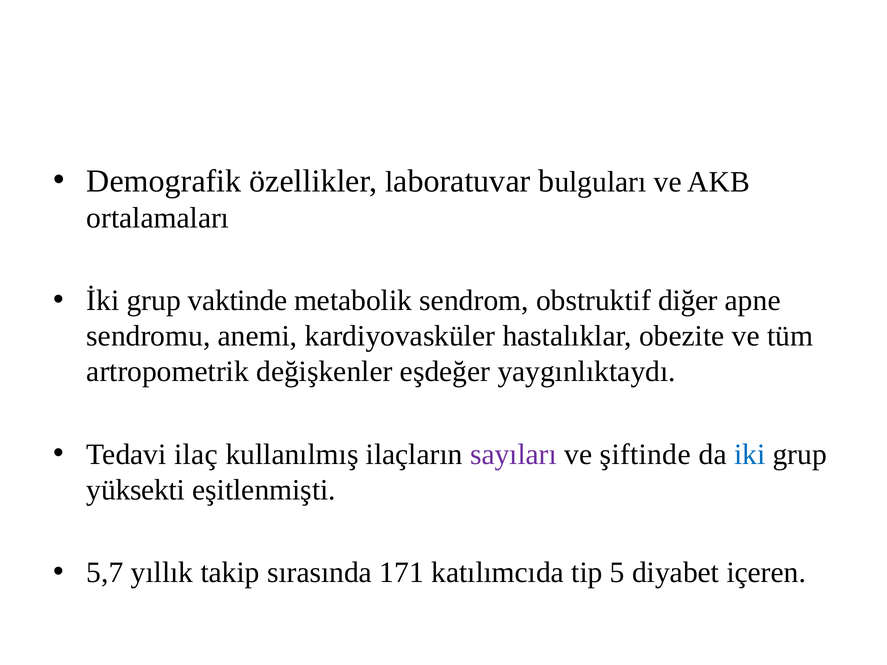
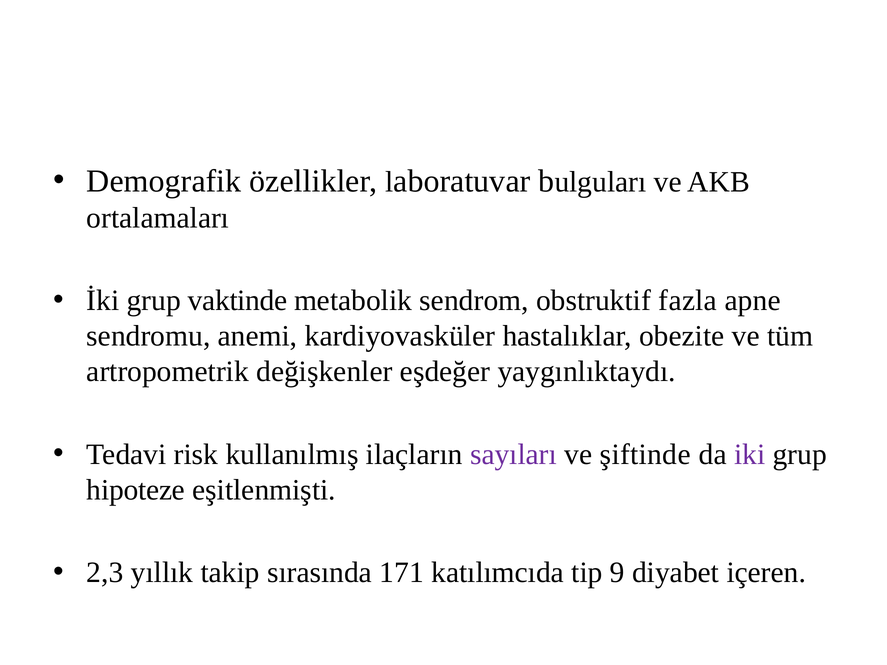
diğer: diğer -> fazla
ilaç: ilaç -> risk
iki colour: blue -> purple
yüksekti: yüksekti -> hipoteze
5,7: 5,7 -> 2,3
5: 5 -> 9
